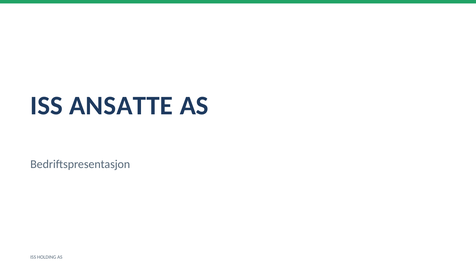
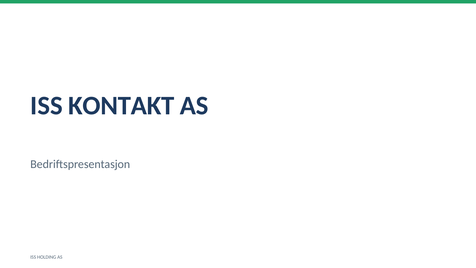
ANSATTE: ANSATTE -> KONTAKT
